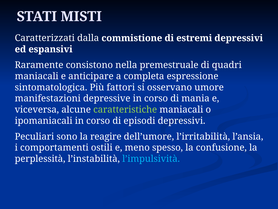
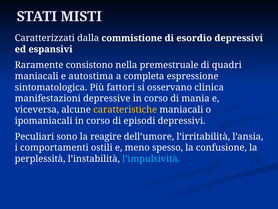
estremi: estremi -> esordio
anticipare: anticipare -> autostima
umore: umore -> clinica
caratteristiche colour: light green -> yellow
